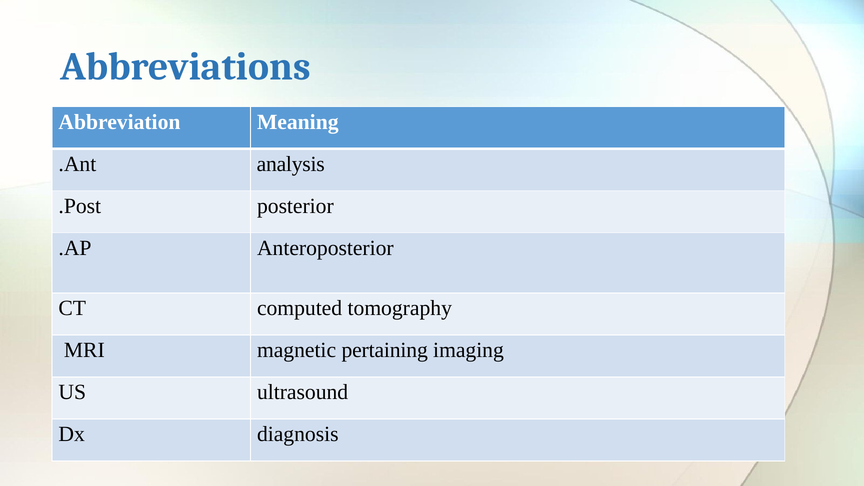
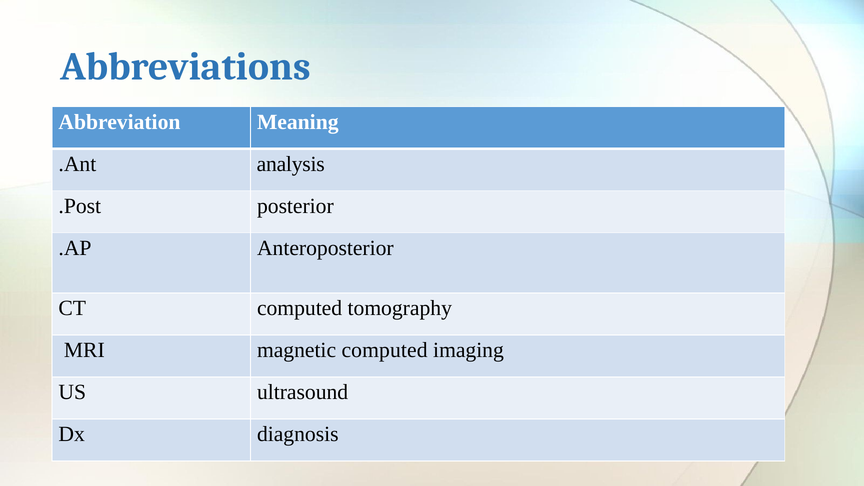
magnetic pertaining: pertaining -> computed
